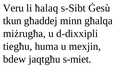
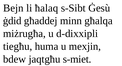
Veru: Veru -> Bejn
tkun: tkun -> ġdid
